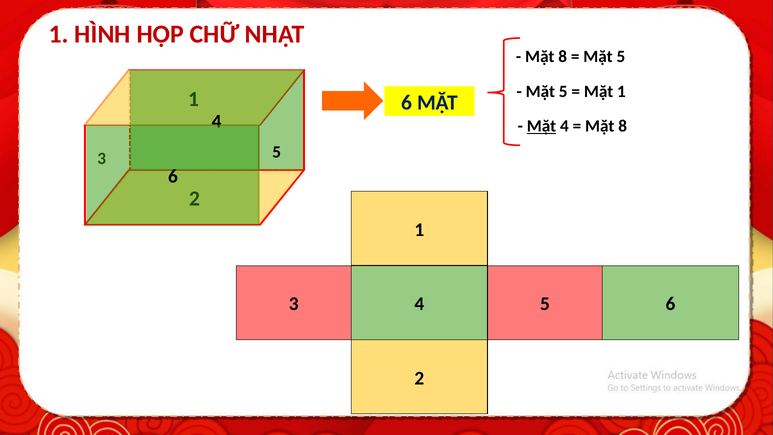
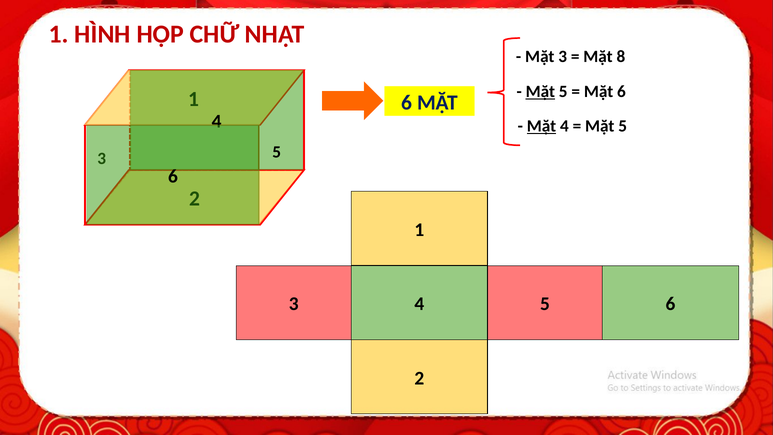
8 at (563, 57): 8 -> 3
5 at (621, 57): 5 -> 8
Mặt at (540, 92) underline: none -> present
Mặt 1: 1 -> 6
8 at (623, 126): 8 -> 5
